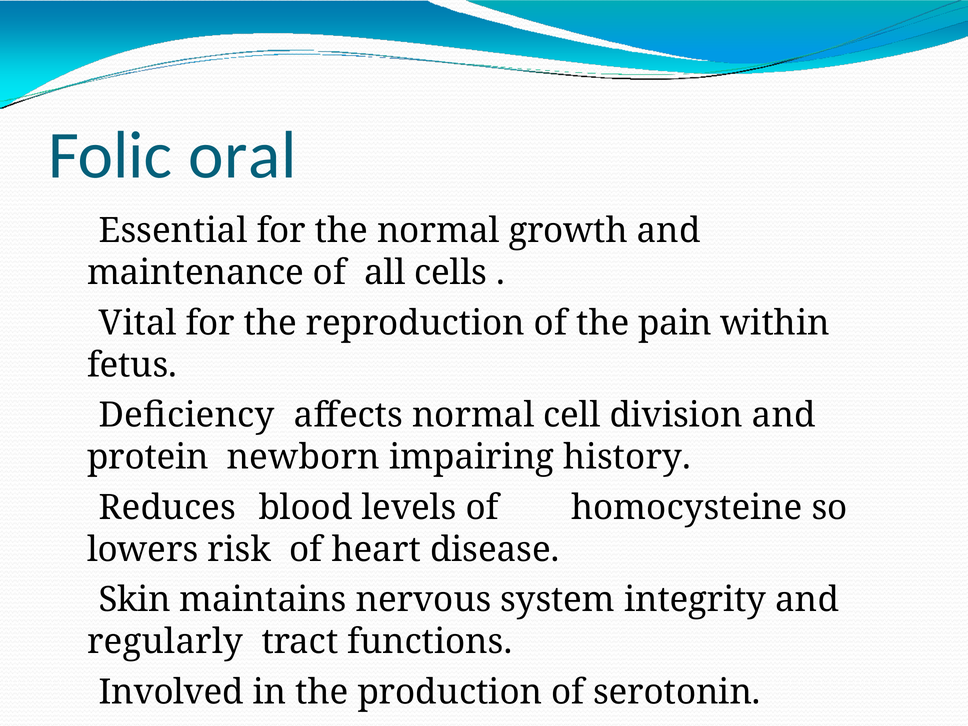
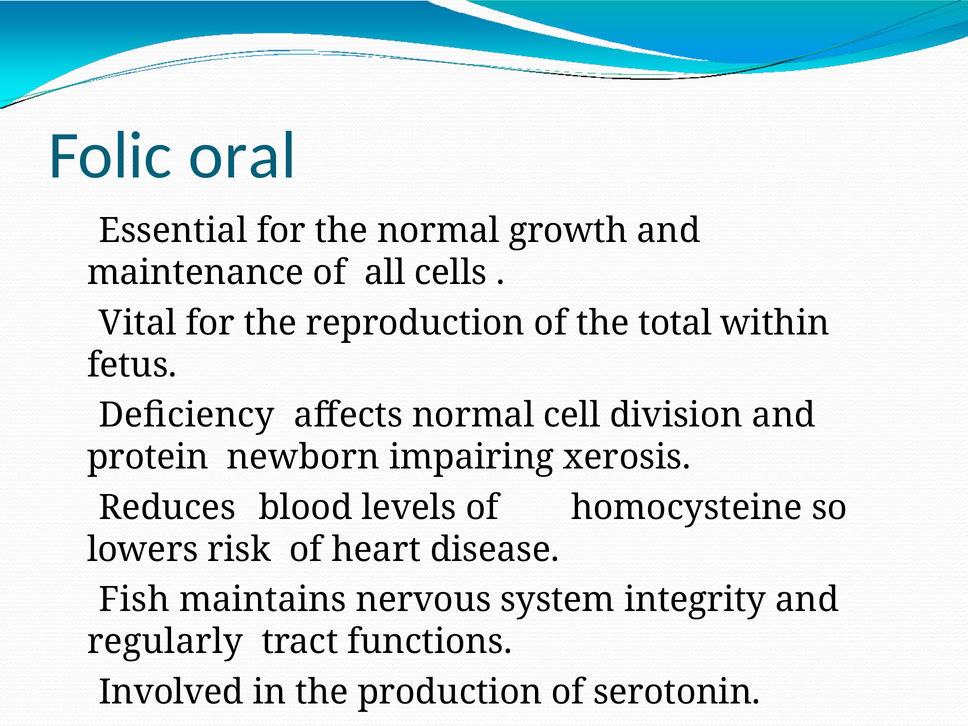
pain: pain -> total
history: history -> xerosis
Skin: Skin -> Fish
